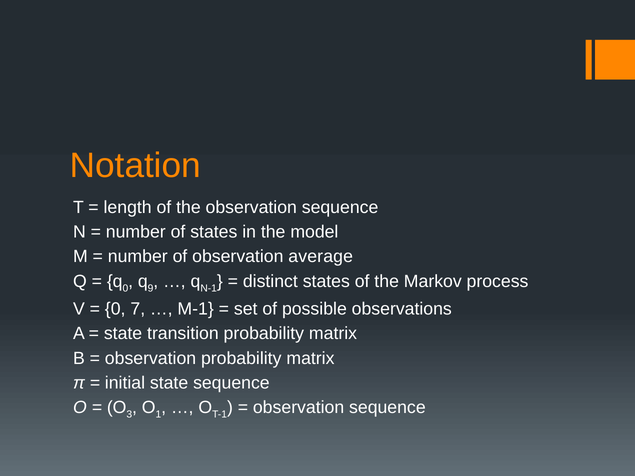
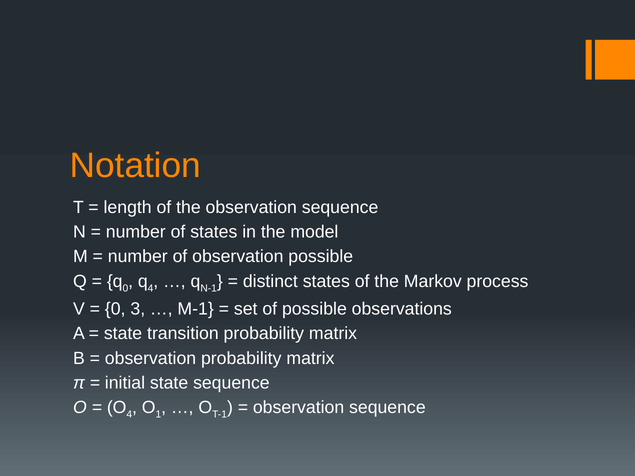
observation average: average -> possible
q 9: 9 -> 4
7: 7 -> 3
O 3: 3 -> 4
